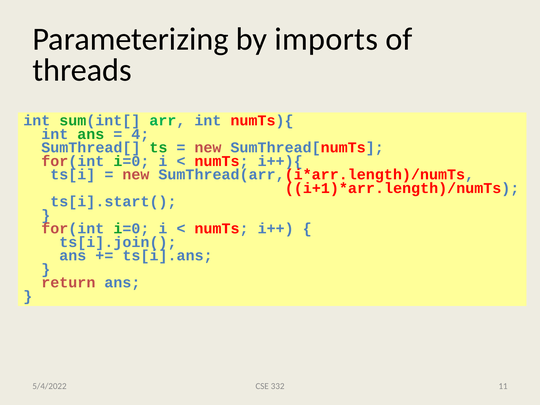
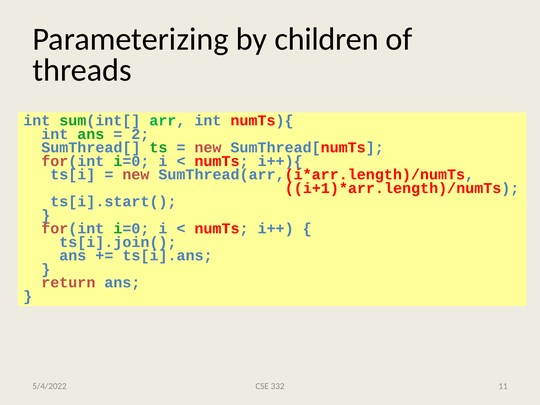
imports: imports -> children
4: 4 -> 2
